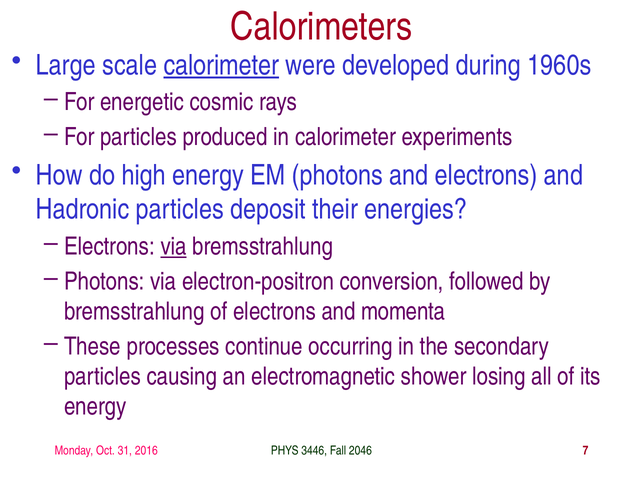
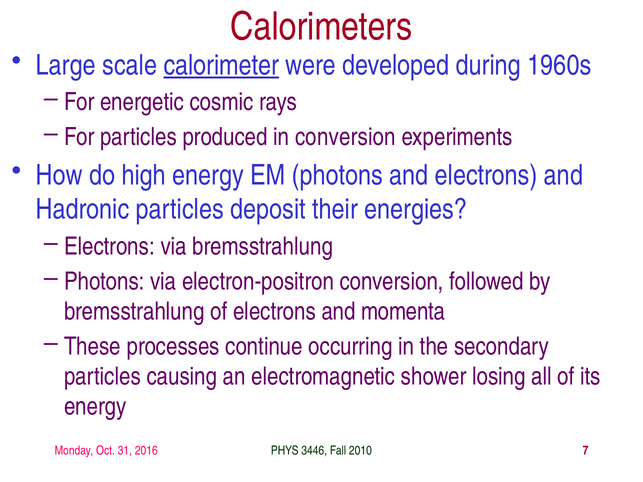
in calorimeter: calorimeter -> conversion
via at (174, 247) underline: present -> none
2046: 2046 -> 2010
